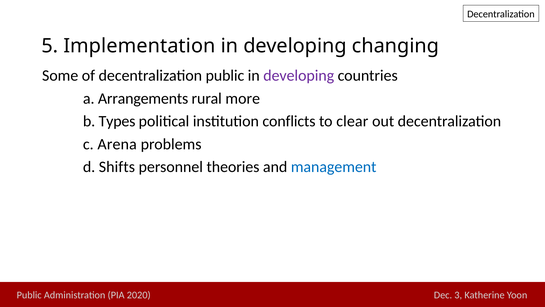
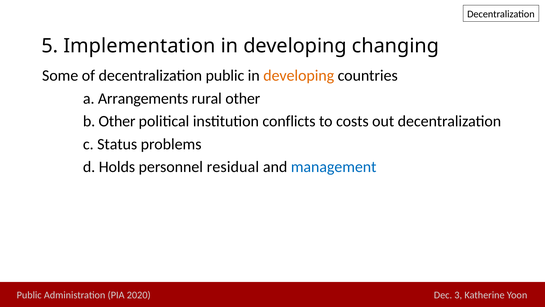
developing at (299, 75) colour: purple -> orange
rural more: more -> other
b Types: Types -> Other
clear: clear -> costs
Arena: Arena -> Status
Shifts: Shifts -> Holds
theories: theories -> residual
